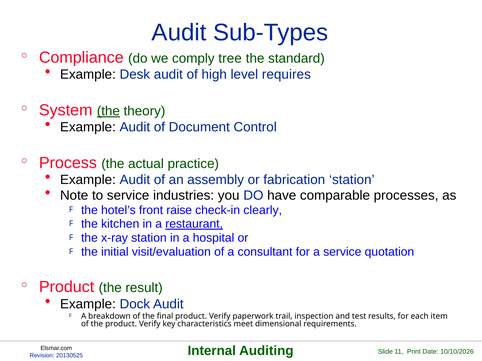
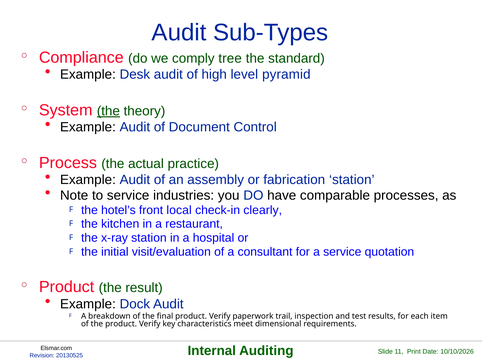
requires: requires -> pyramid
raise: raise -> local
restaurant underline: present -> none
